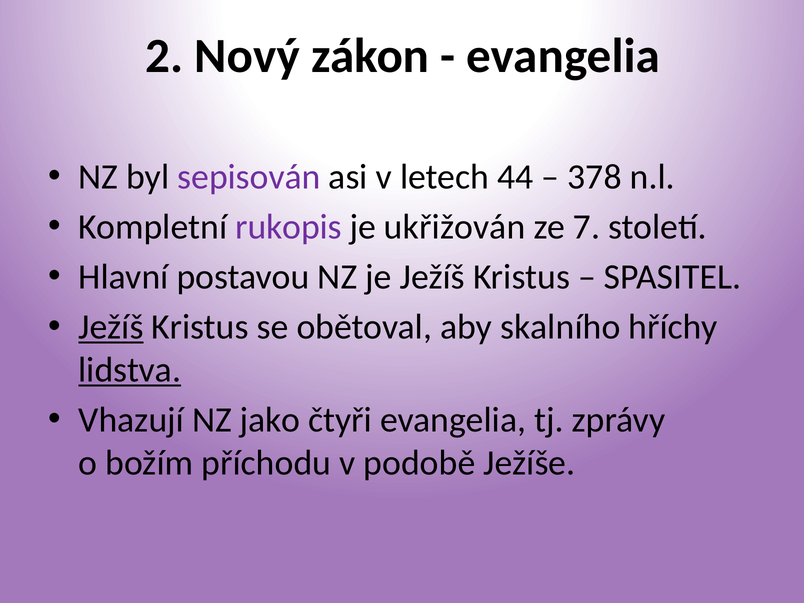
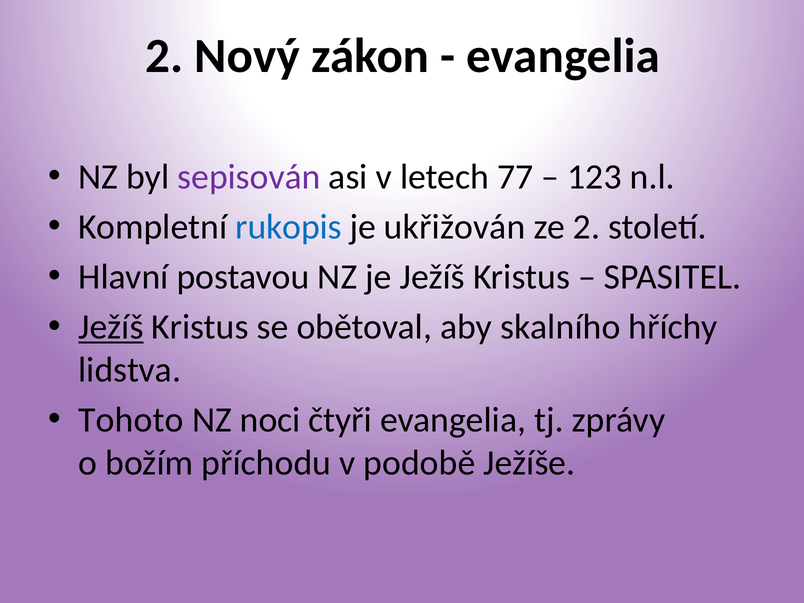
44: 44 -> 77
378: 378 -> 123
rukopis colour: purple -> blue
ze 7: 7 -> 2
lidstva underline: present -> none
Vhazují: Vhazují -> Tohoto
jako: jako -> noci
